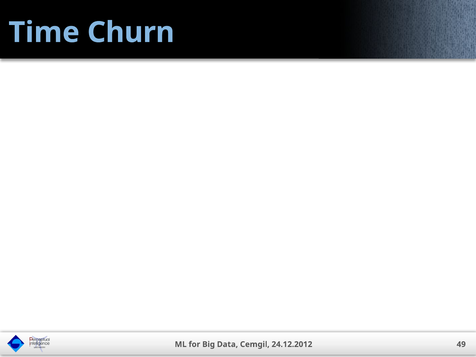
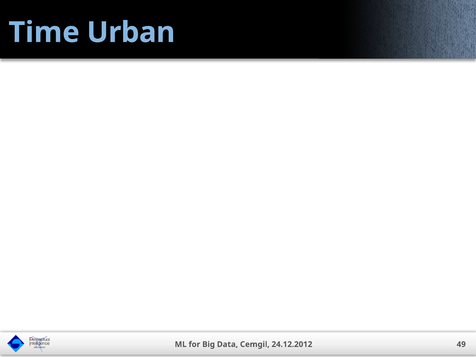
Churn: Churn -> Urban
